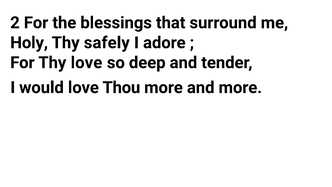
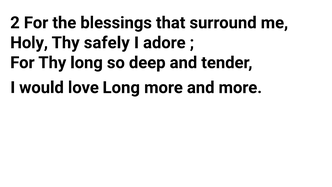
Thy love: love -> long
love Thou: Thou -> Long
